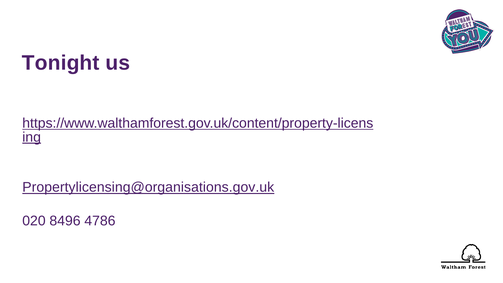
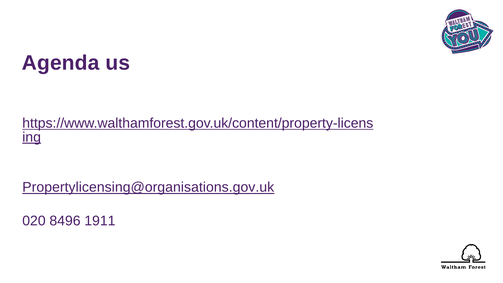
Tonight: Tonight -> Agenda
4786: 4786 -> 1911
